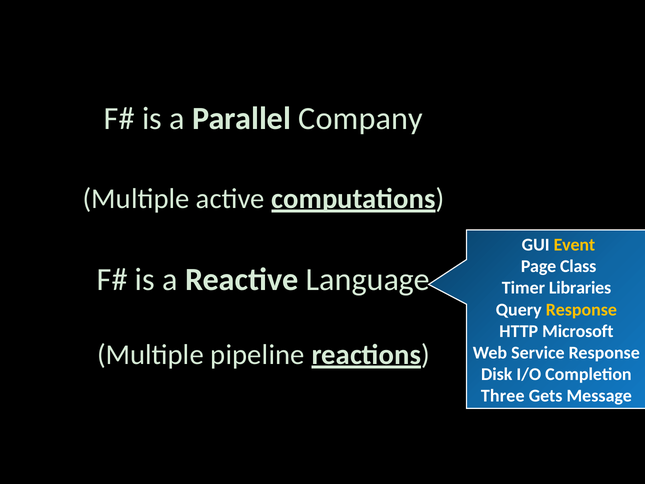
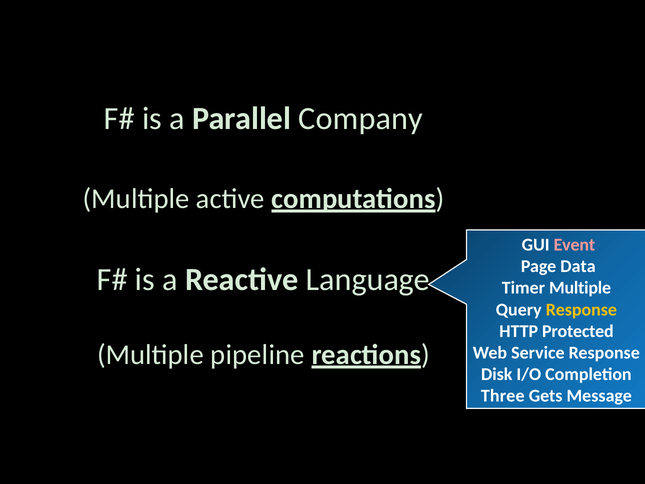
Event colour: yellow -> pink
Class: Class -> Data
Timer Libraries: Libraries -> Multiple
Microsoft: Microsoft -> Protected
